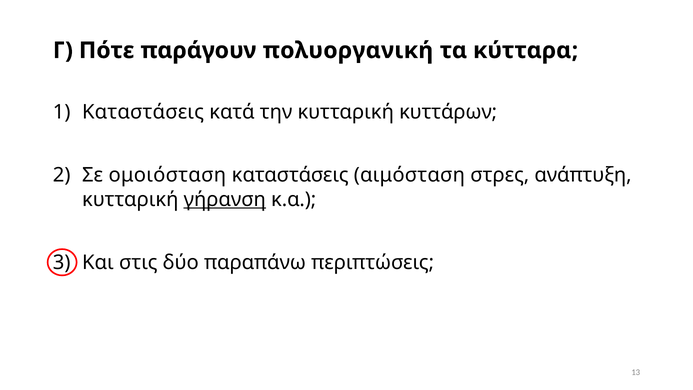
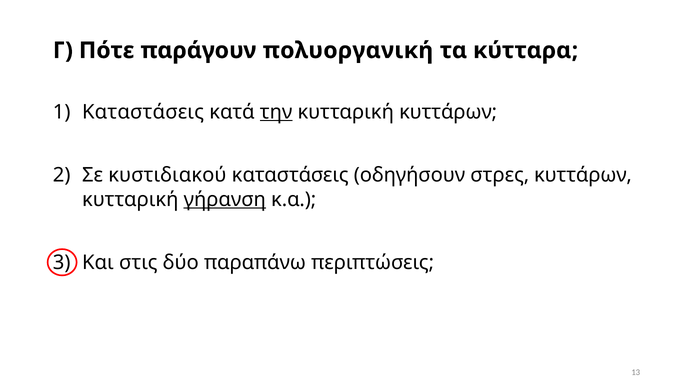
την underline: none -> present
ομοιόσταση: ομοιόσταση -> κυστιδιακού
αιμόσταση: αιμόσταση -> οδηγήσουν
στρες ανάπτυξη: ανάπτυξη -> κυττάρων
